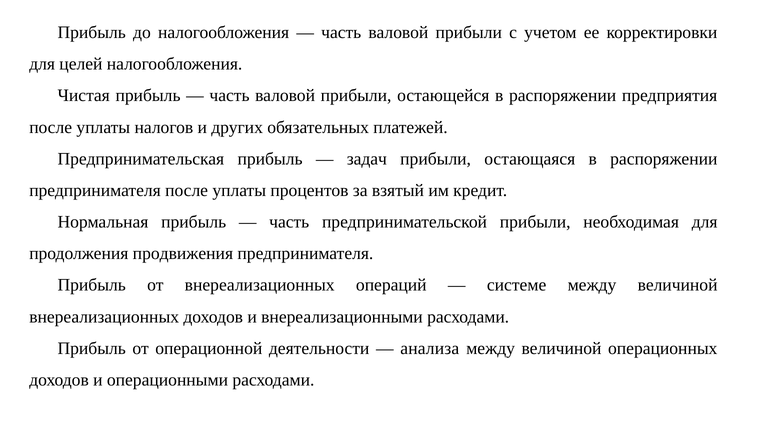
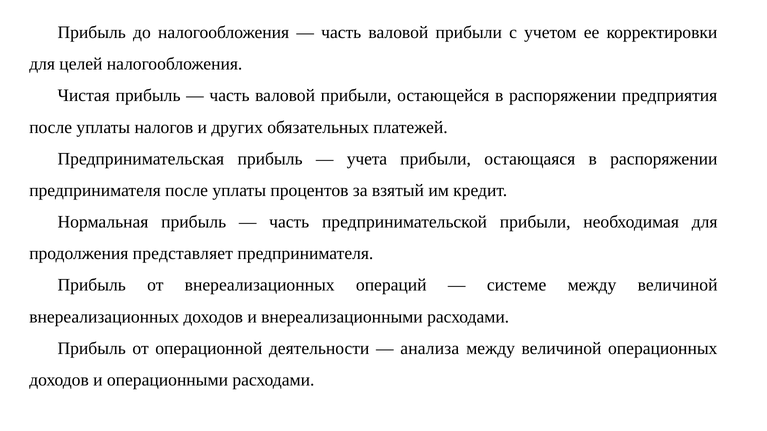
задач: задач -> учета
продвижения: продвижения -> представляет
